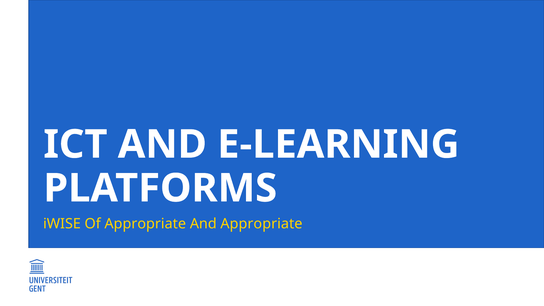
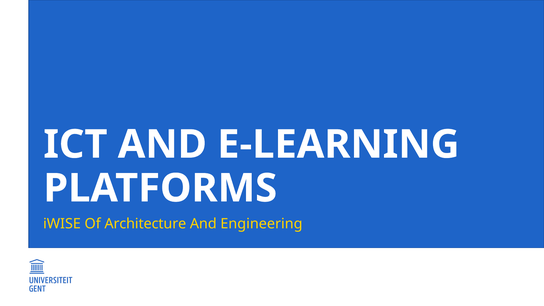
Of Appropriate: Appropriate -> Architecture
And Appropriate: Appropriate -> Engineering
